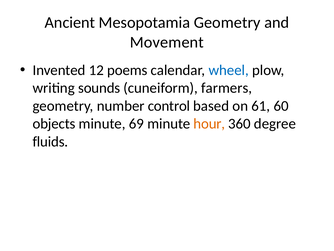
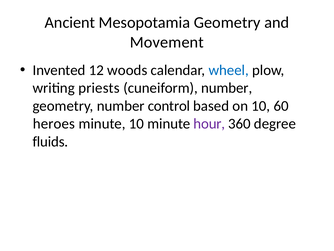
poems: poems -> woods
sounds: sounds -> priests
cuneiform farmers: farmers -> number
on 61: 61 -> 10
objects: objects -> heroes
minute 69: 69 -> 10
hour colour: orange -> purple
